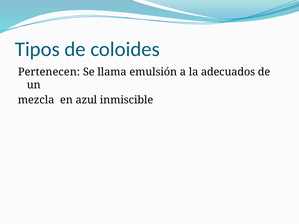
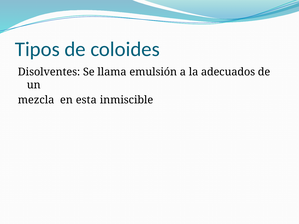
Pertenecen: Pertenecen -> Disolventes
azul: azul -> esta
